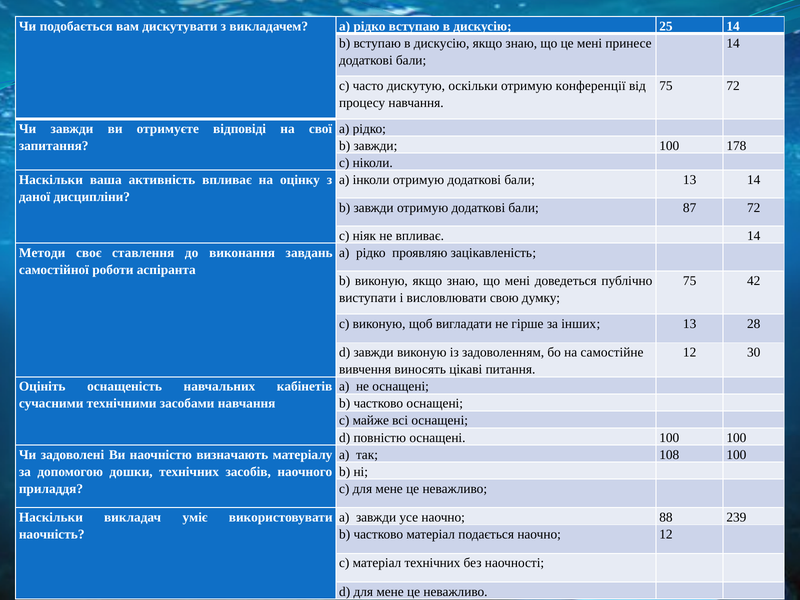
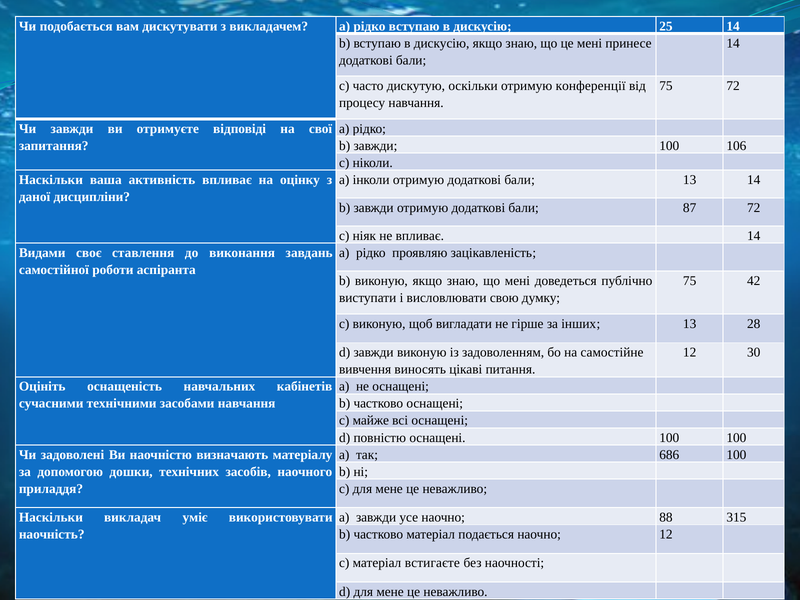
178: 178 -> 106
Методи: Методи -> Видами
108: 108 -> 686
239: 239 -> 315
матеріал технічних: технічних -> встигаєте
